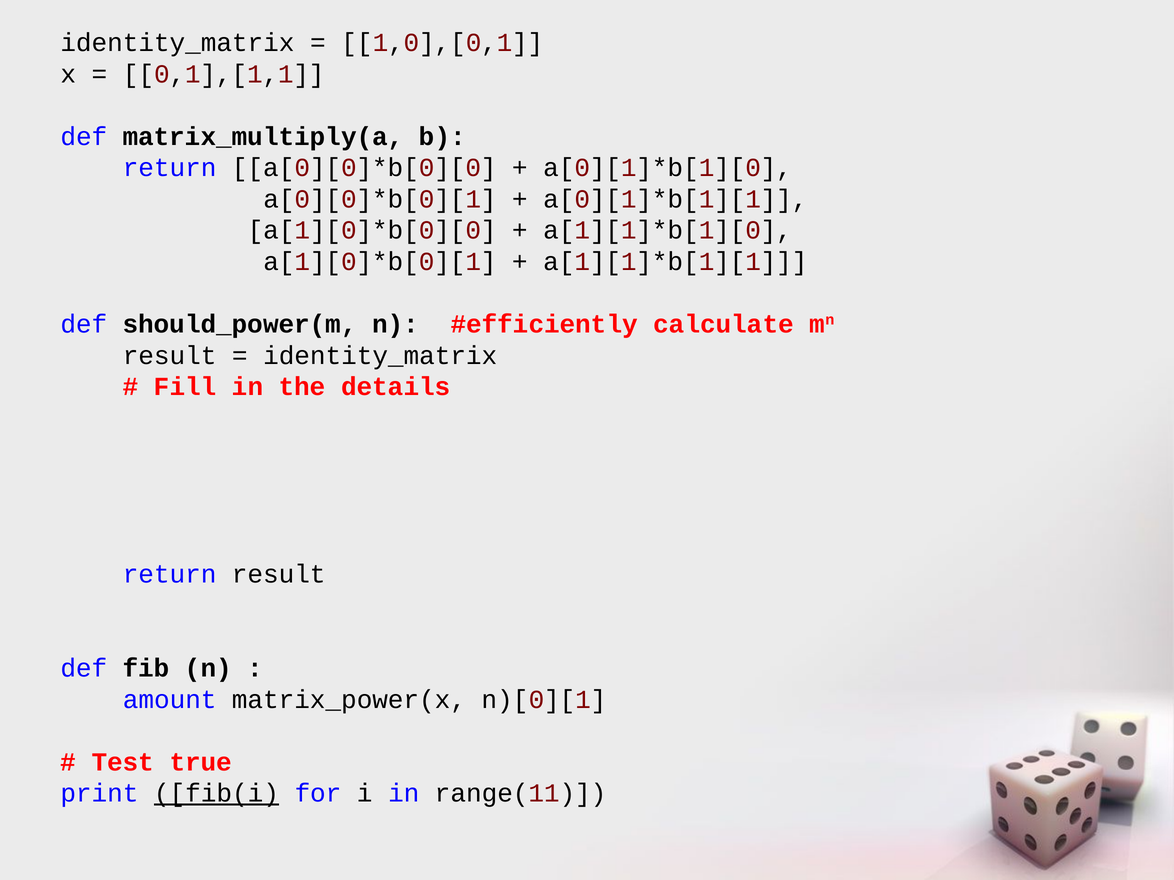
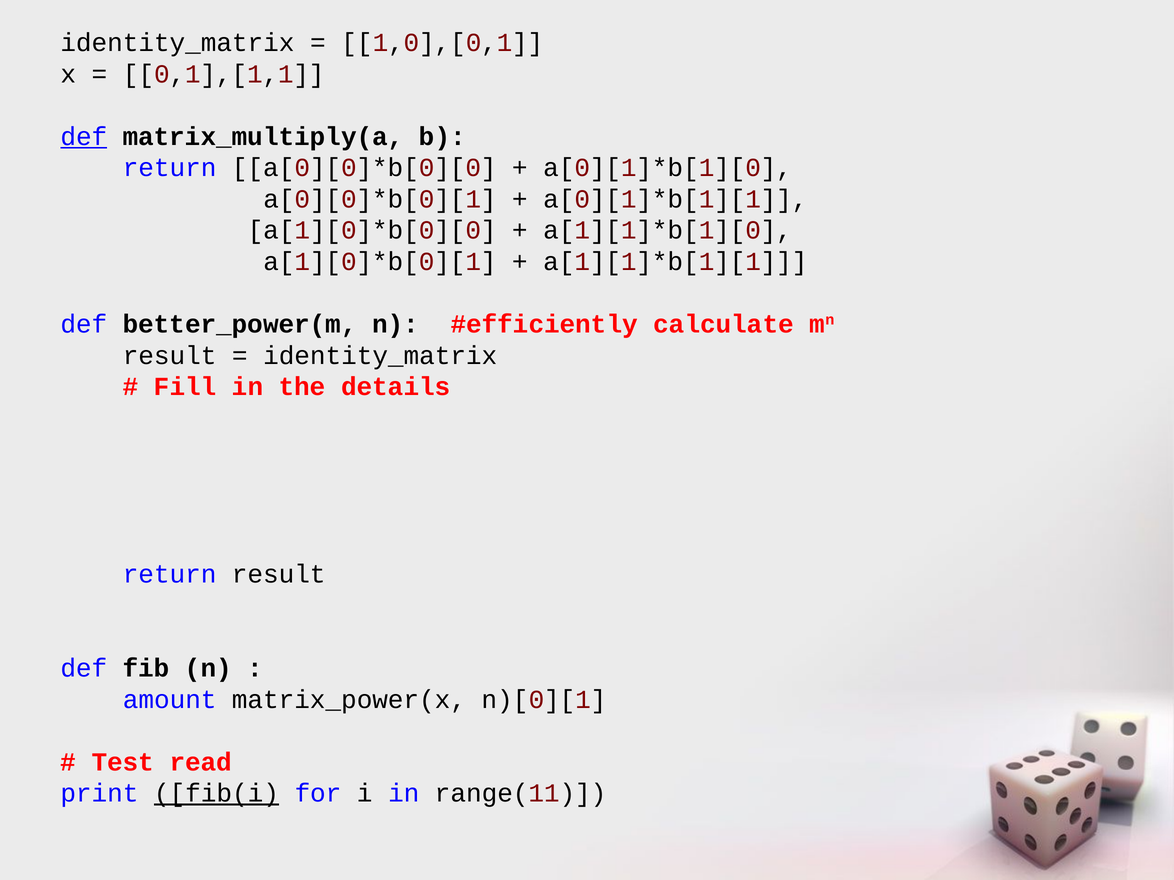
def at (84, 137) underline: none -> present
should_power(m: should_power(m -> better_power(m
true: true -> read
